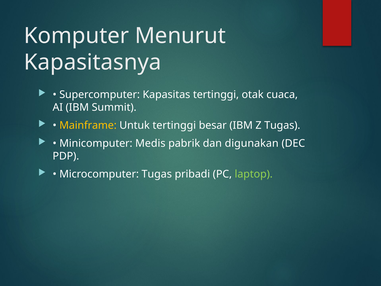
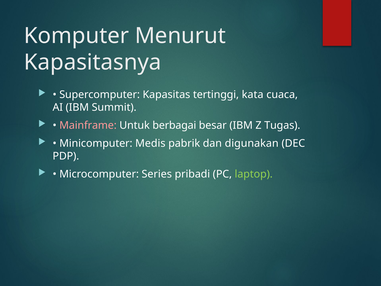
otak: otak -> kata
Mainframe colour: yellow -> pink
Untuk tertinggi: tertinggi -> berbagai
Microcomputer Tugas: Tugas -> Series
